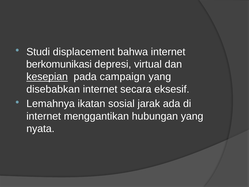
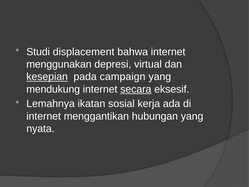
berkomunikasi: berkomunikasi -> menggunakan
disebabkan: disebabkan -> mendukung
secara underline: none -> present
jarak: jarak -> kerja
